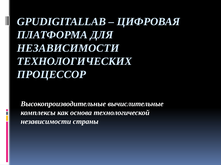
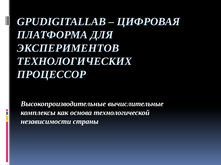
НЕЗАВИСИМОСТИ at (68, 48): НЕЗАВИСИМОСТИ -> ЭКСПЕРИМЕНТОВ
